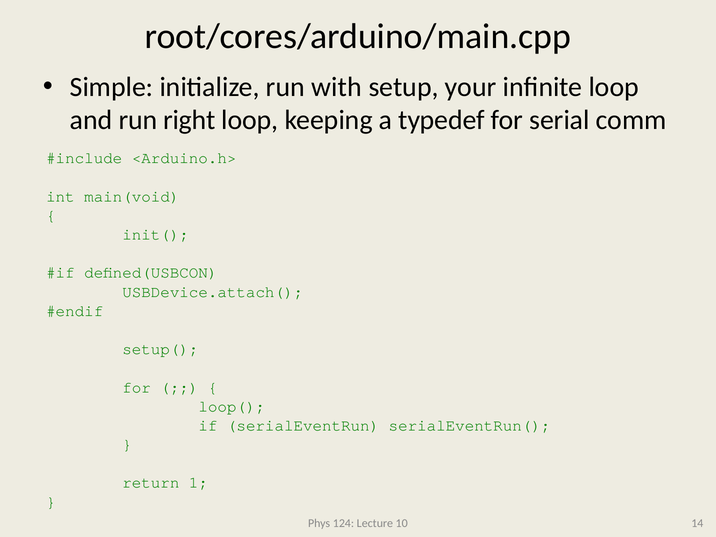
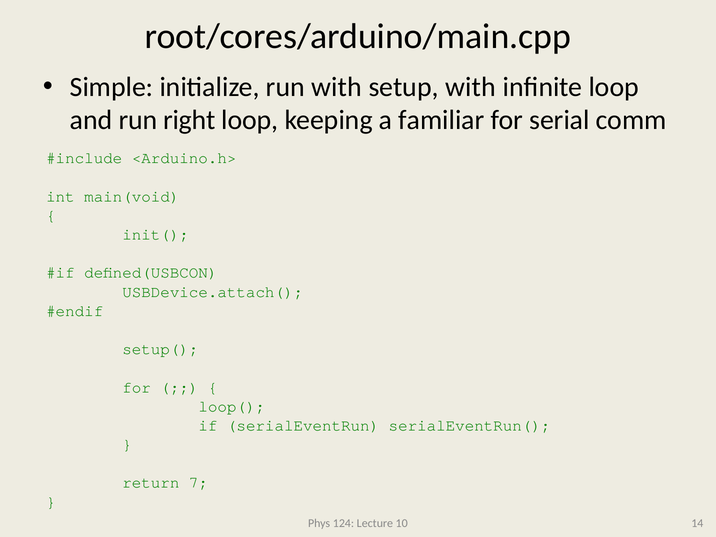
setup your: your -> with
typedef: typedef -> familiar
1: 1 -> 7
